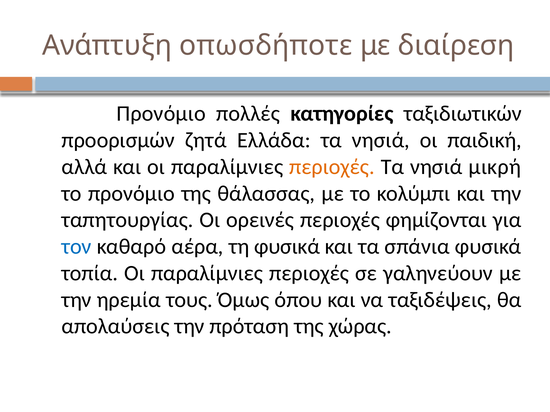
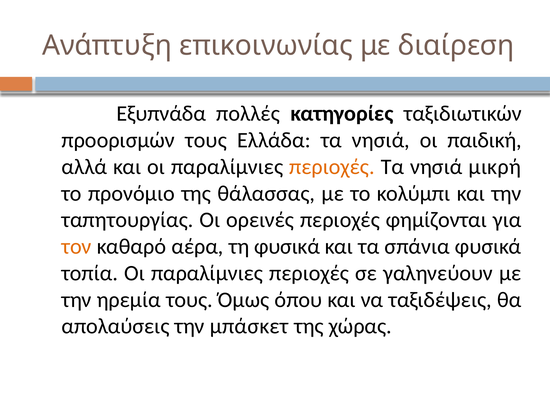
οπωσδήποτε: οπωσδήποτε -> επικοινωνίας
Προνόμιο at (161, 114): Προνόμιο -> Εξυπνάδα
προορισμών ζητά: ζητά -> τους
τον colour: blue -> orange
πρόταση: πρόταση -> μπάσκετ
